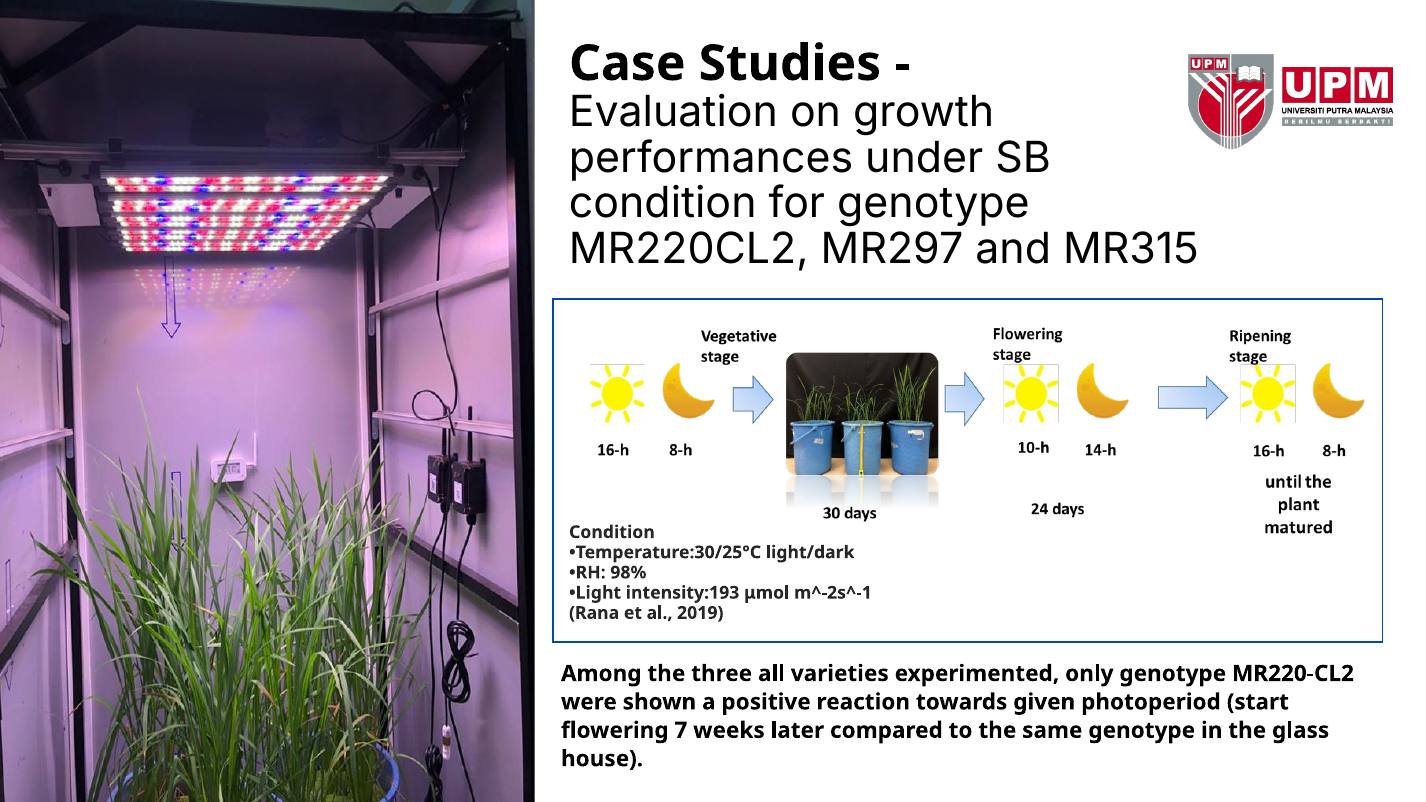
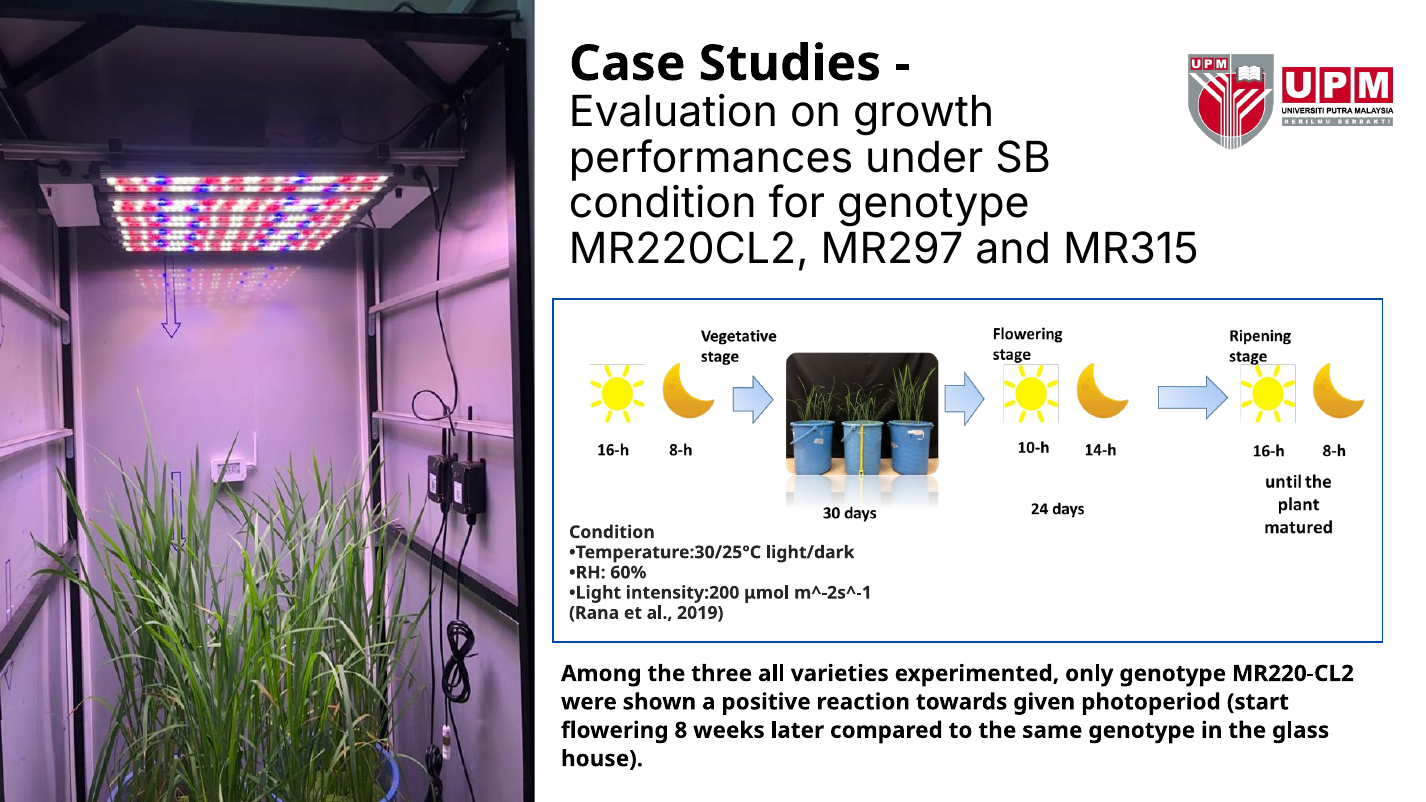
98%: 98% -> 60%
intensity:193: intensity:193 -> intensity:200
7: 7 -> 8
